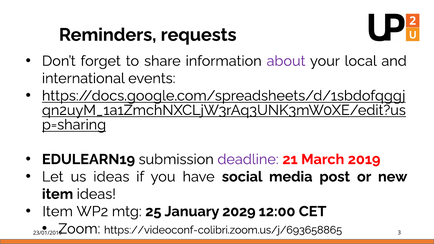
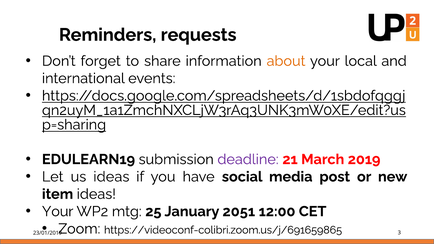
about colour: purple -> orange
Item at (58, 212): Item -> Your
2029: 2029 -> 2051
https://videoconf-colibri.zoom.us/j/693658865: https://videoconf-colibri.zoom.us/j/693658865 -> https://videoconf-colibri.zoom.us/j/691659865
